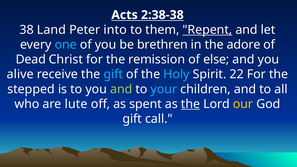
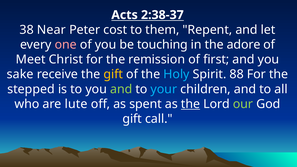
2:38-38: 2:38-38 -> 2:38-37
Land: Land -> Near
into: into -> cost
Repent underline: present -> none
one colour: light blue -> pink
brethren: brethren -> touching
Dead: Dead -> Meet
else: else -> first
alive: alive -> sake
gift at (113, 74) colour: light blue -> yellow
22: 22 -> 88
our colour: yellow -> light green
